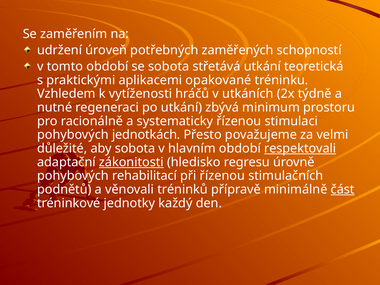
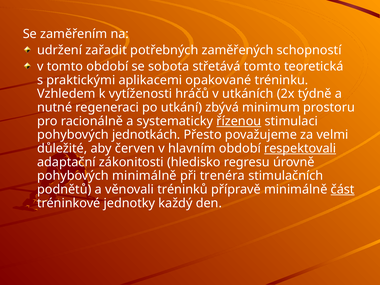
úroveň: úroveň -> zařadit
střetává utkání: utkání -> tomto
řízenou at (239, 121) underline: none -> present
aby sobota: sobota -> červen
zákonitosti underline: present -> none
pohybových rehabilitací: rehabilitací -> minimálně
při řízenou: řízenou -> trenéra
